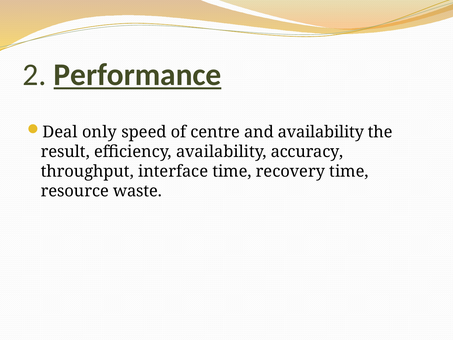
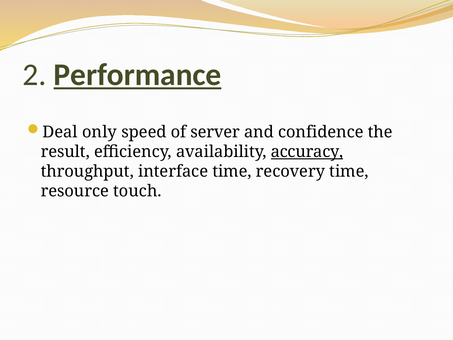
centre: centre -> server
and availability: availability -> confidence
accuracy underline: none -> present
waste: waste -> touch
